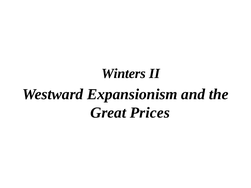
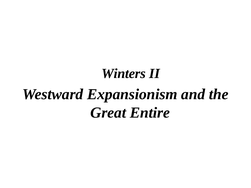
Prices: Prices -> Entire
